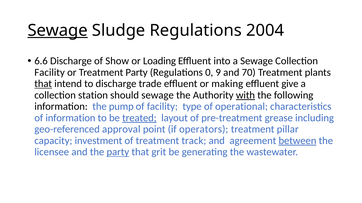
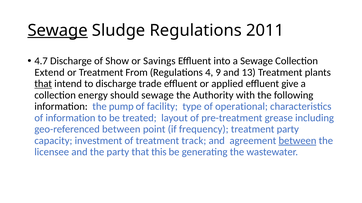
2004: 2004 -> 2011
6.6: 6.6 -> 4.7
Loading: Loading -> Savings
Facility at (50, 73): Facility -> Extend
Treatment Party: Party -> From
0: 0 -> 4
70: 70 -> 13
making: making -> applied
station: station -> energy
with underline: present -> none
treated underline: present -> none
geo-referenced approval: approval -> between
operators: operators -> frequency
treatment pillar: pillar -> party
party at (118, 152) underline: present -> none
grit: grit -> this
